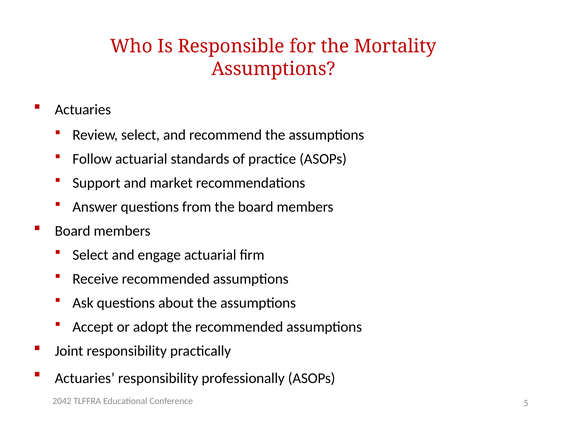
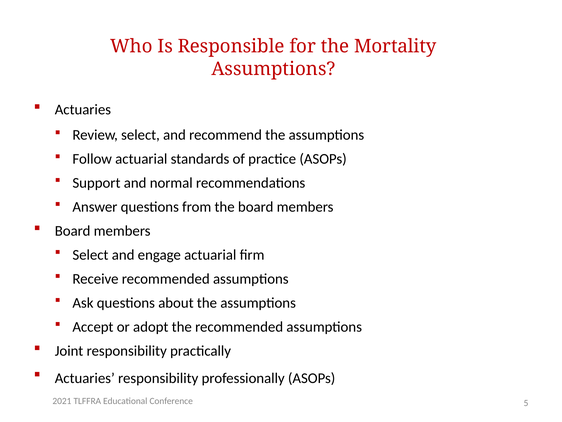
market: market -> normal
2042: 2042 -> 2021
